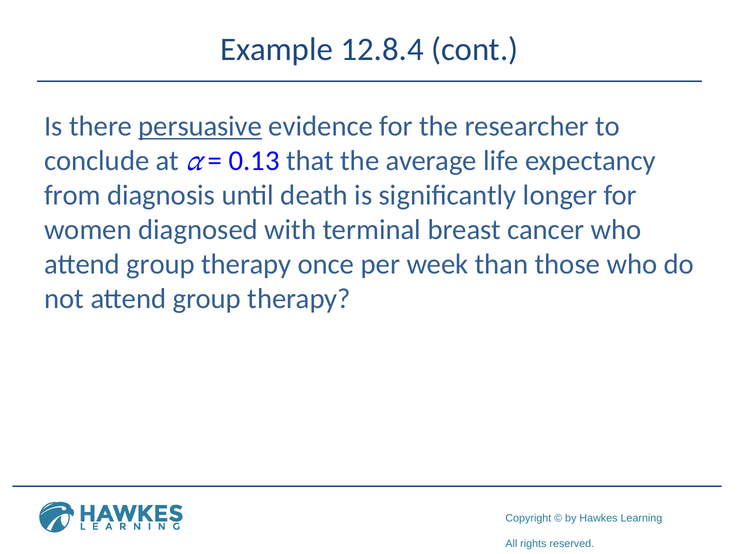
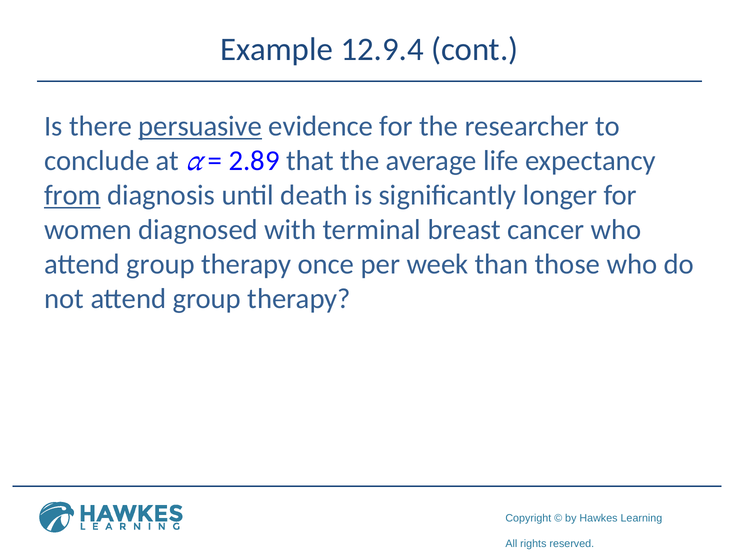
12.8.4: 12.8.4 -> 12.9.4
0.13: 0.13 -> 2.89
from underline: none -> present
